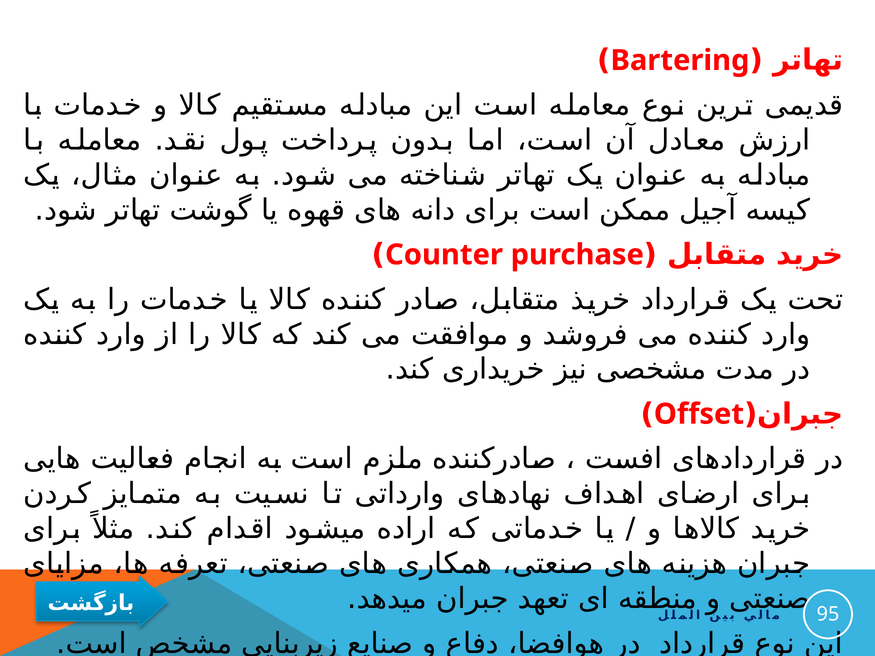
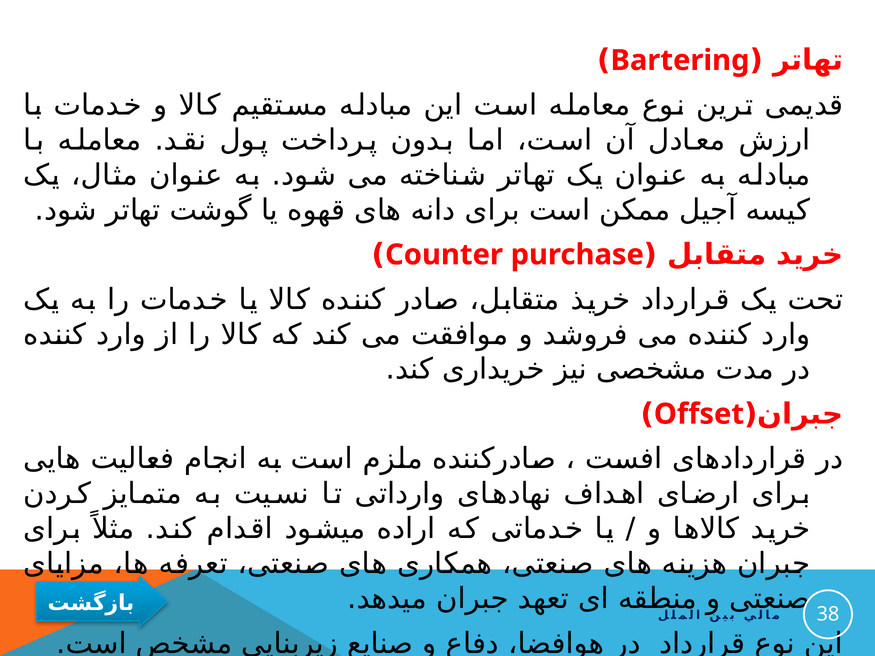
95: 95 -> 38
